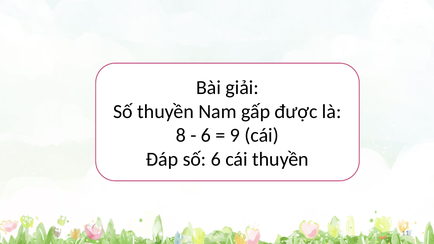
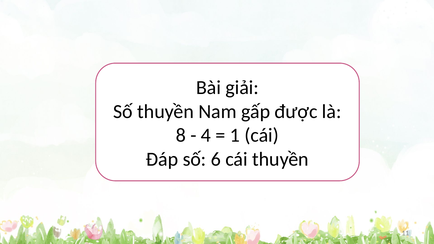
6 at (206, 135): 6 -> 4
9: 9 -> 1
